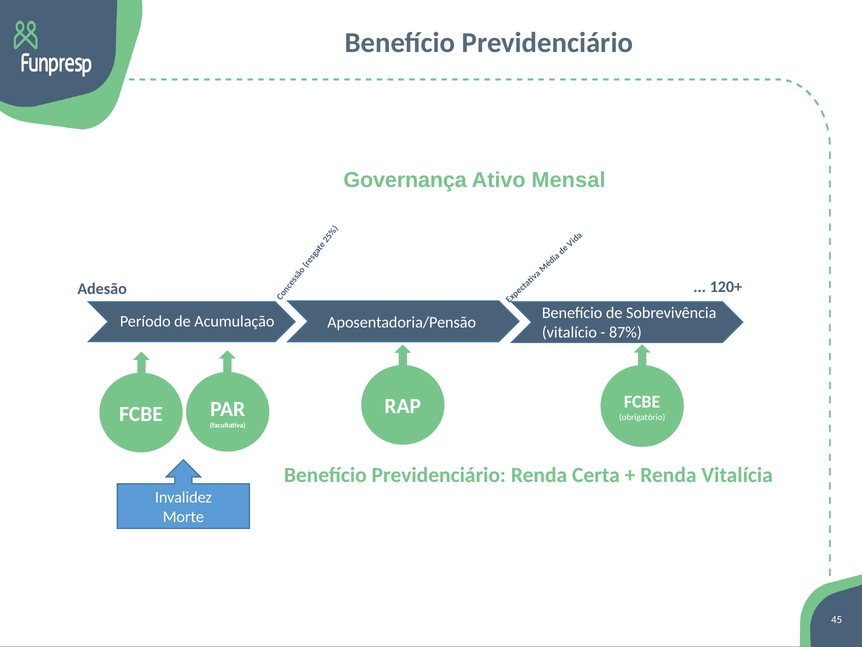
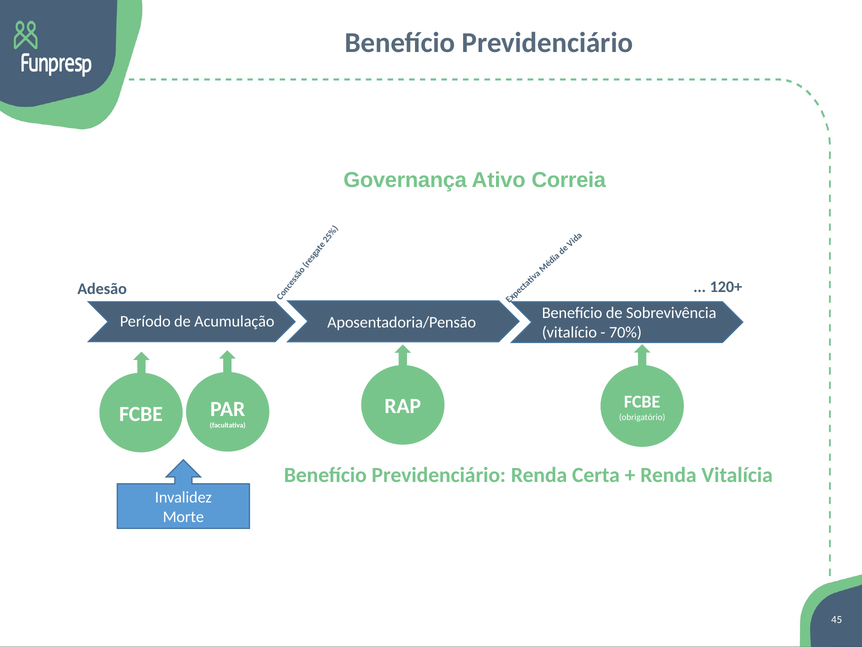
Mensal: Mensal -> Correia
87%: 87% -> 70%
